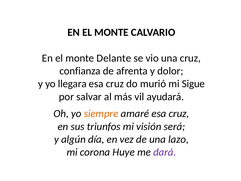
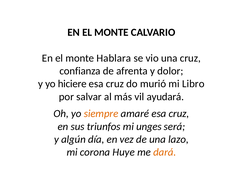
Delante: Delante -> Hablara
llegara: llegara -> hiciere
Sigue: Sigue -> Libro
visión: visión -> unges
dará colour: purple -> orange
